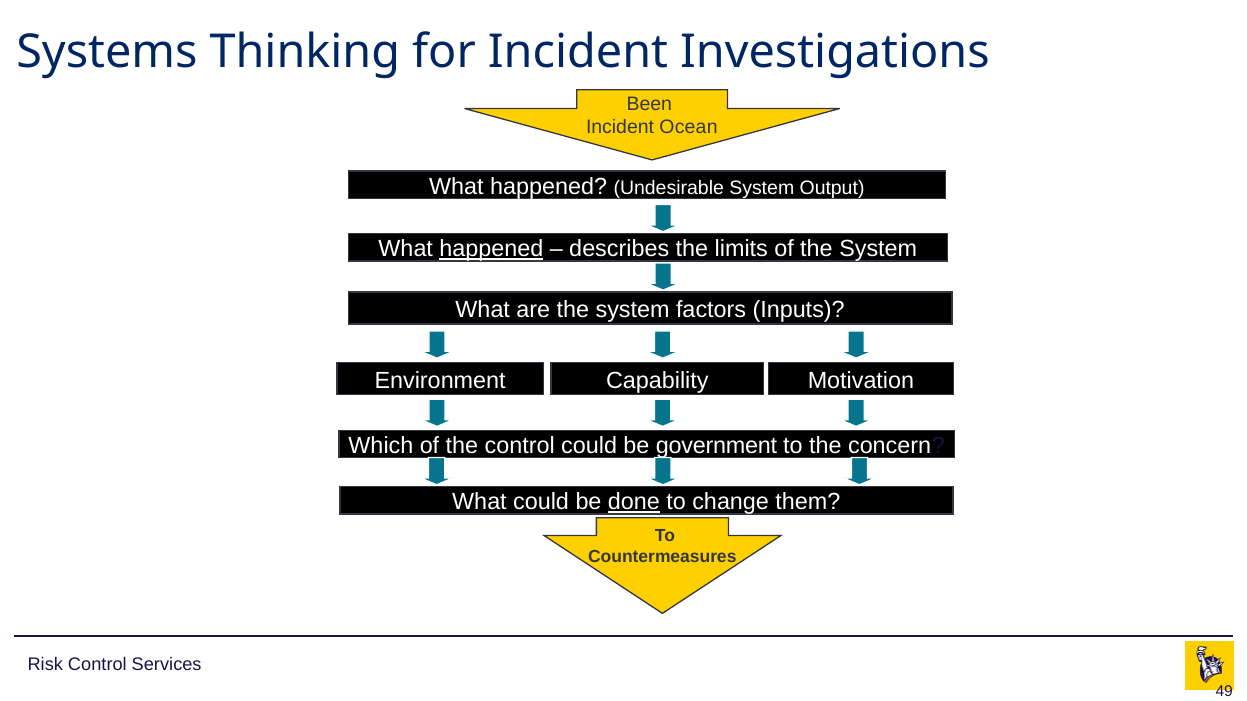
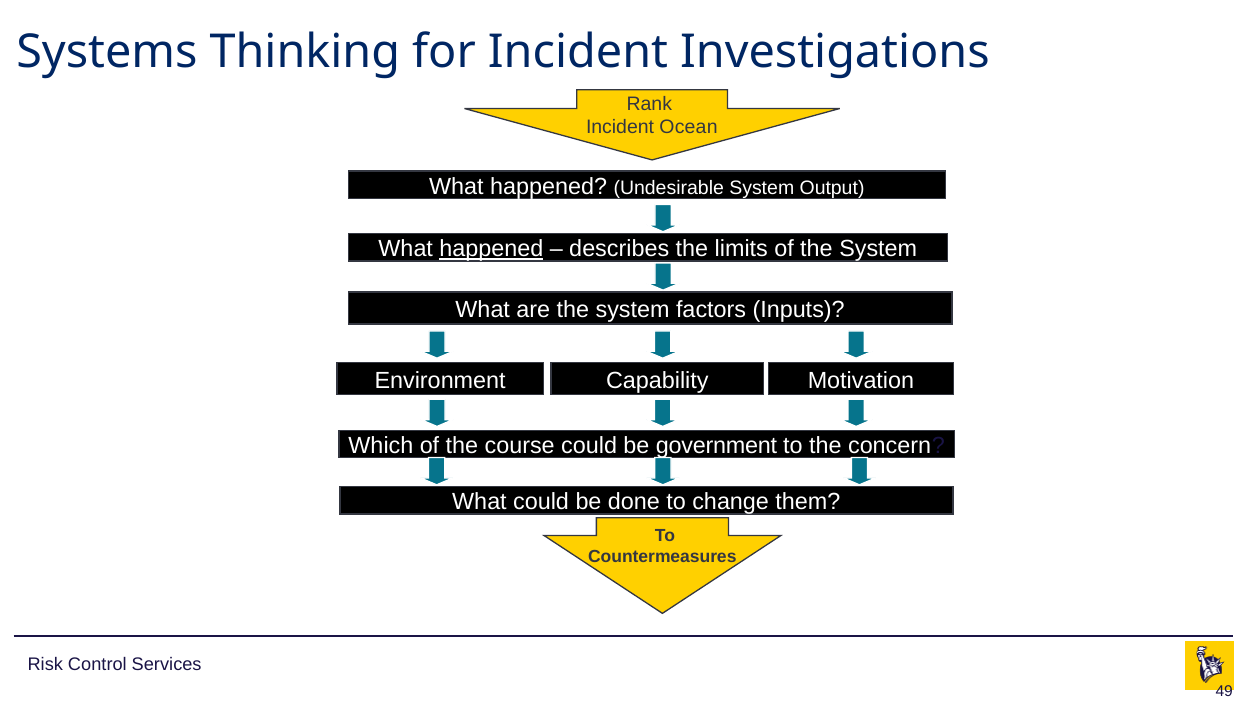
Been: Been -> Rank
the control: control -> course
done underline: present -> none
